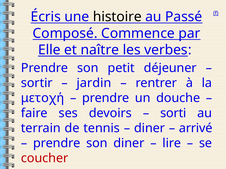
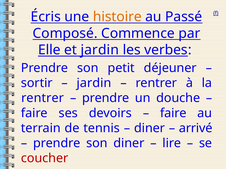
histoire colour: black -> orange
et naître: naître -> jardin
μετοχή at (43, 98): μετοχή -> rentrer
sorti at (173, 113): sorti -> faire
